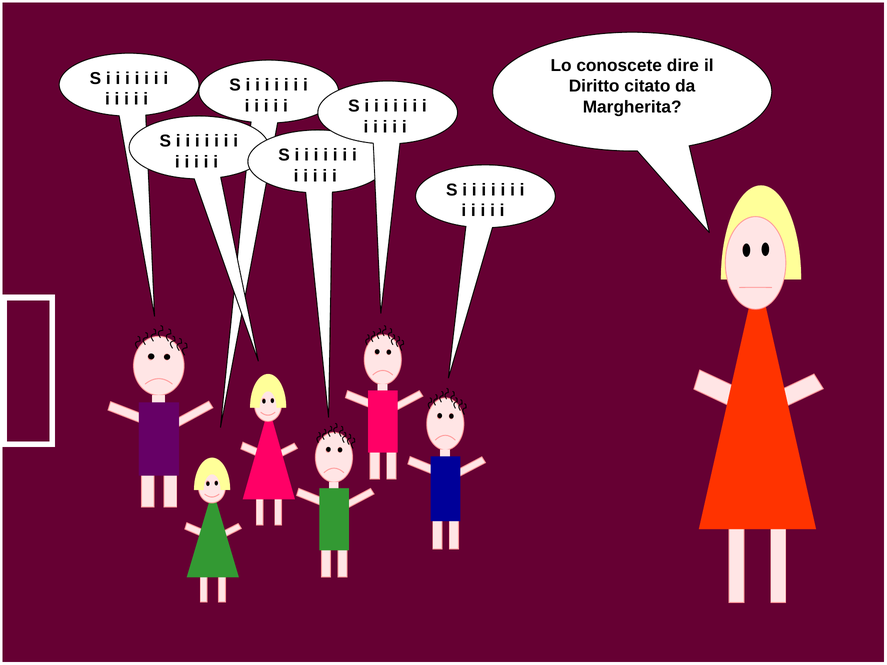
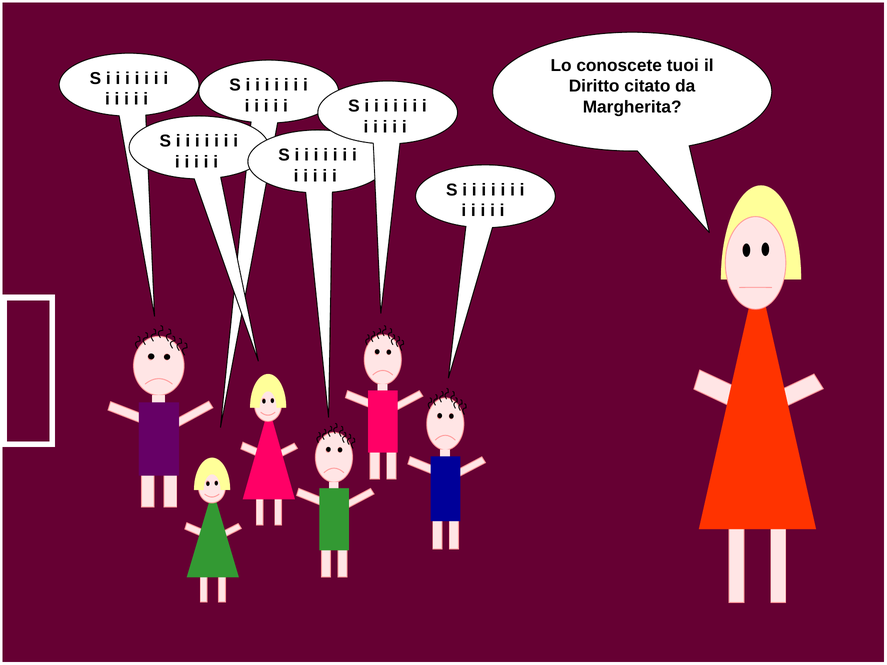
dire: dire -> tuoi
